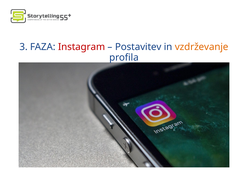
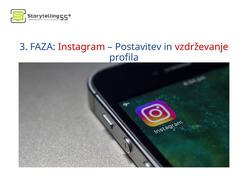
vzdrževanje colour: orange -> red
